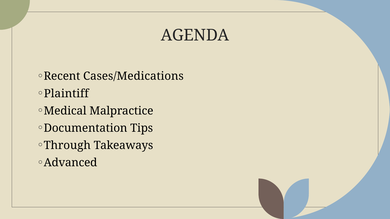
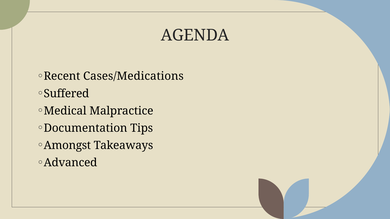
Plaintiff: Plaintiff -> Suffered
Through: Through -> Amongst
